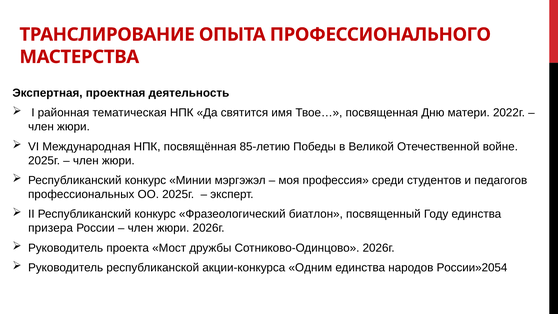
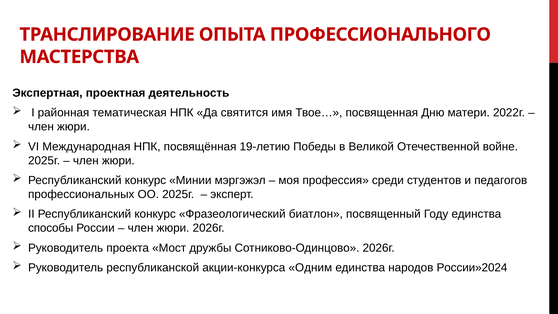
85-летию: 85-летию -> 19-летию
призера: призера -> способы
России»2054: России»2054 -> России»2024
